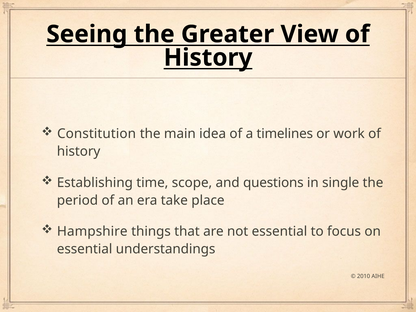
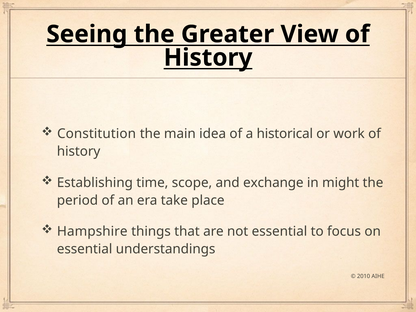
timelines: timelines -> historical
questions: questions -> exchange
single: single -> might
